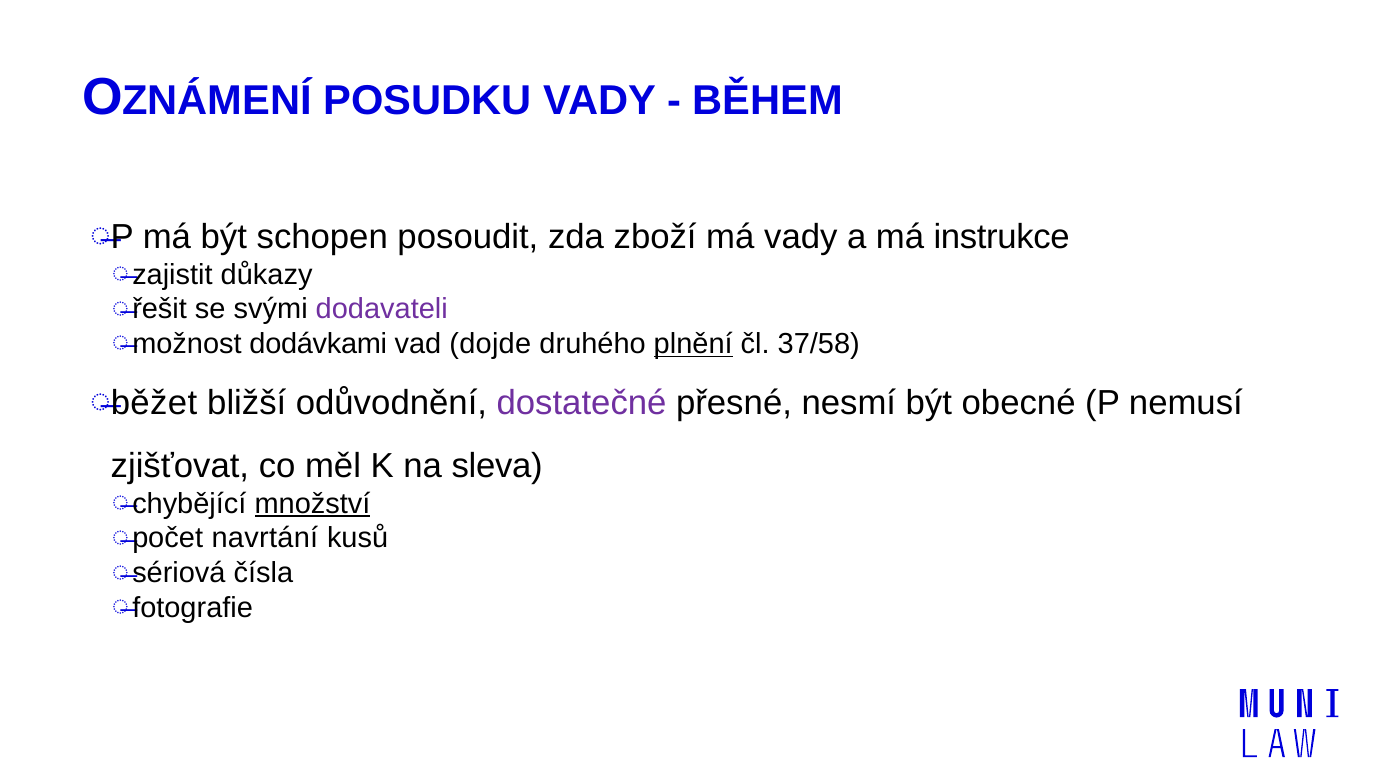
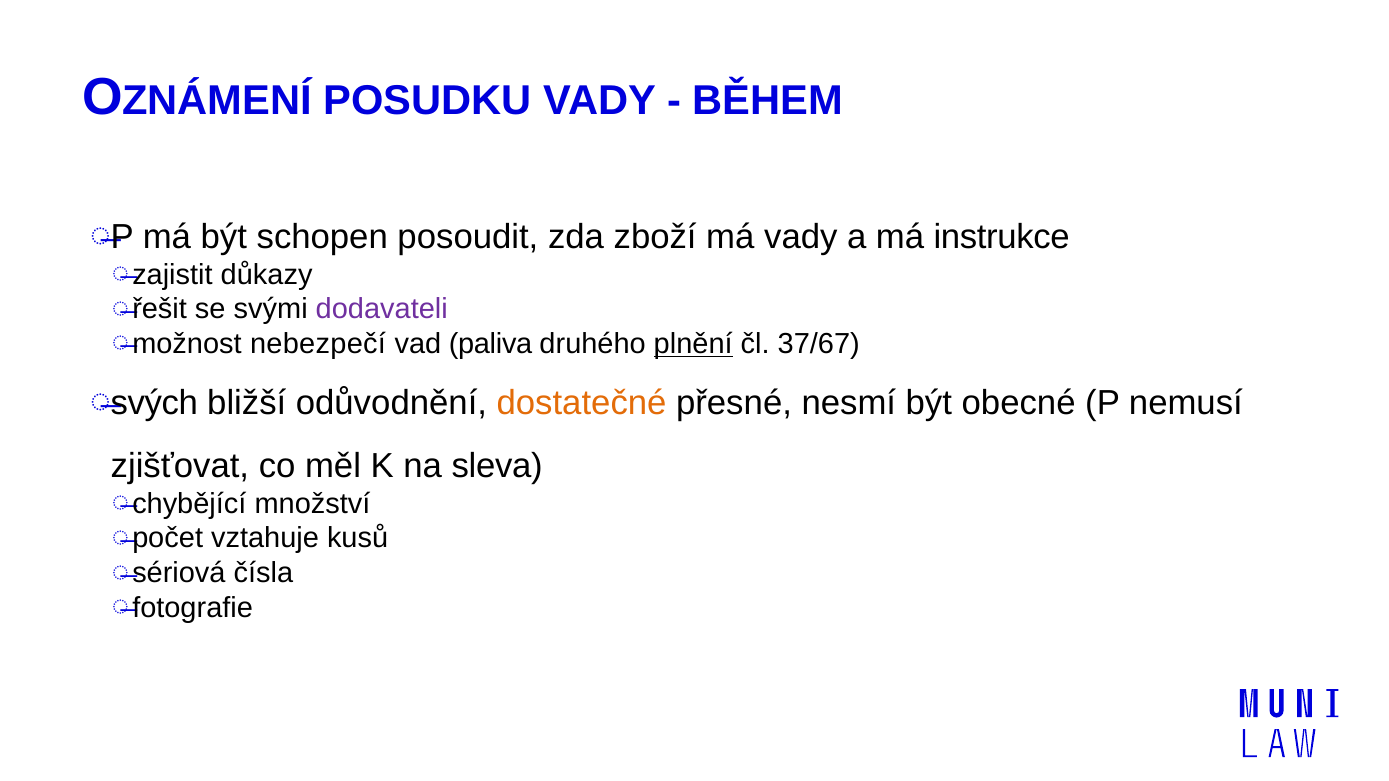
dodávkami: dodávkami -> nebezpečí
dojde: dojde -> paliva
37/58: 37/58 -> 37/67
běžet: běžet -> svých
dostatečné colour: purple -> orange
množství underline: present -> none
navrtání: navrtání -> vztahuje
